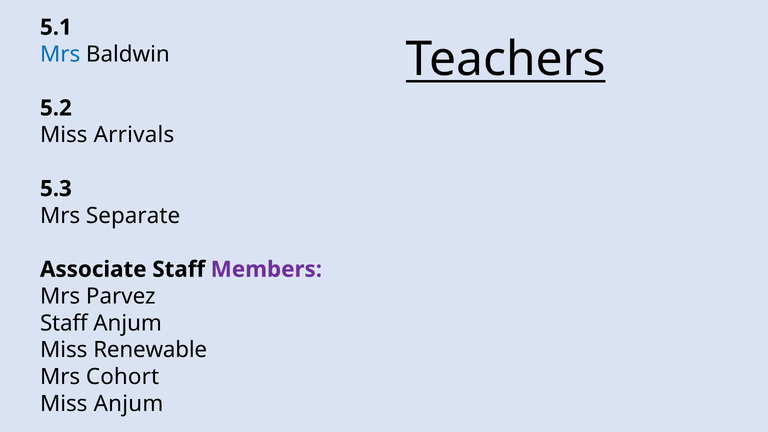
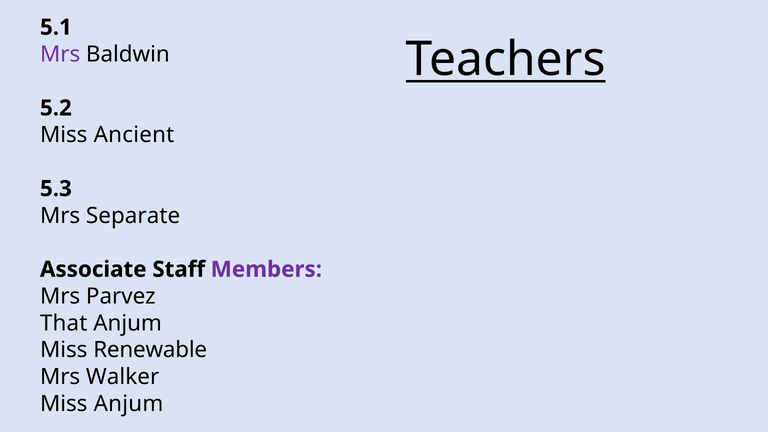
Mrs at (60, 54) colour: blue -> purple
Arrivals: Arrivals -> Ancient
Staff at (64, 323): Staff -> That
Cohort: Cohort -> Walker
